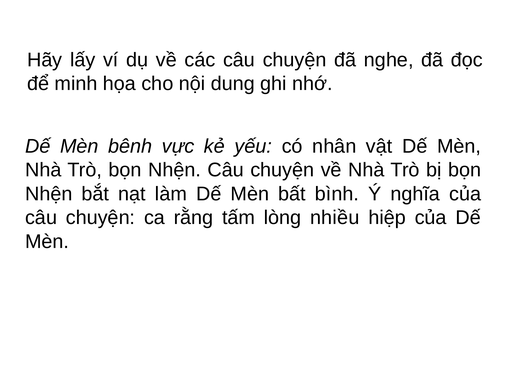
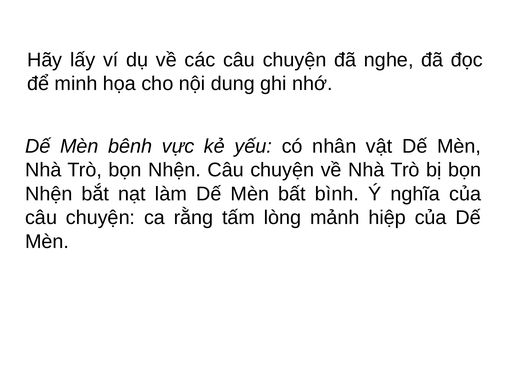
nhiều: nhiều -> mảnh
